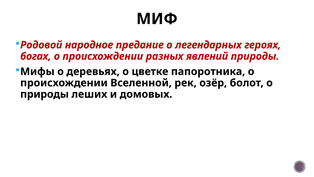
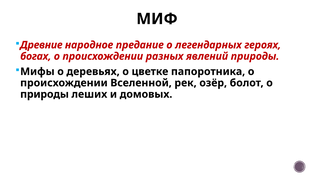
Родовой: Родовой -> Древние
